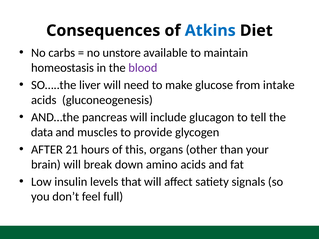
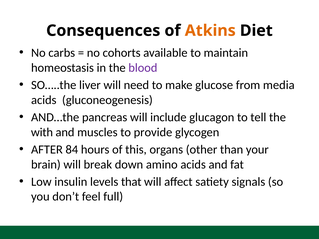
Atkins colour: blue -> orange
unstore: unstore -> cohorts
intake: intake -> media
data: data -> with
21: 21 -> 84
